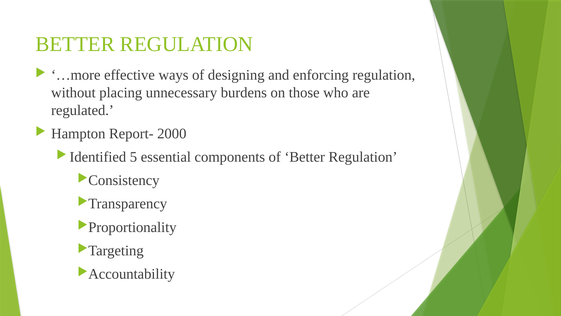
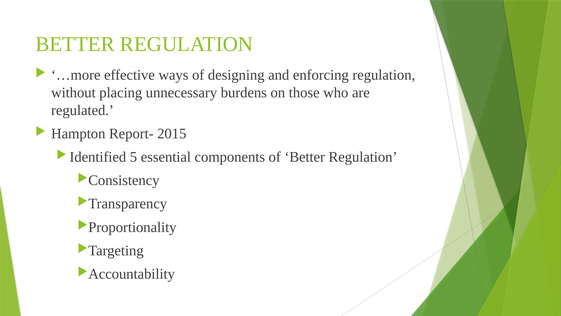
2000: 2000 -> 2015
